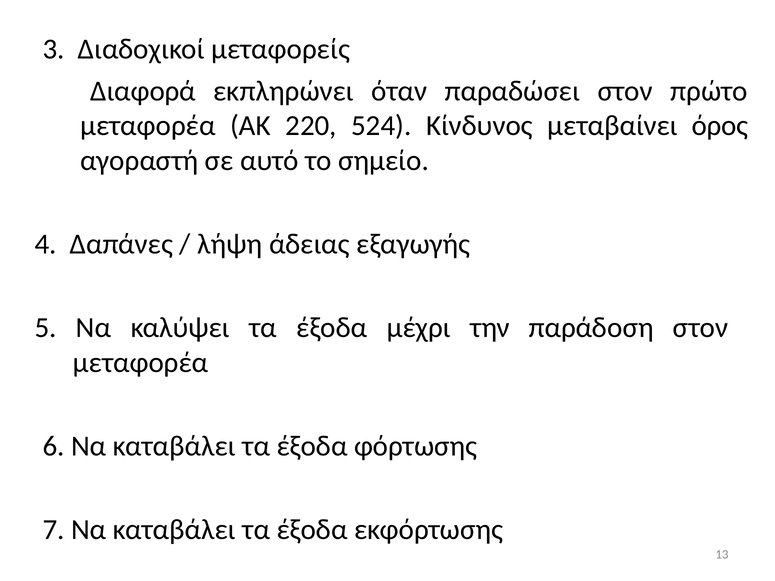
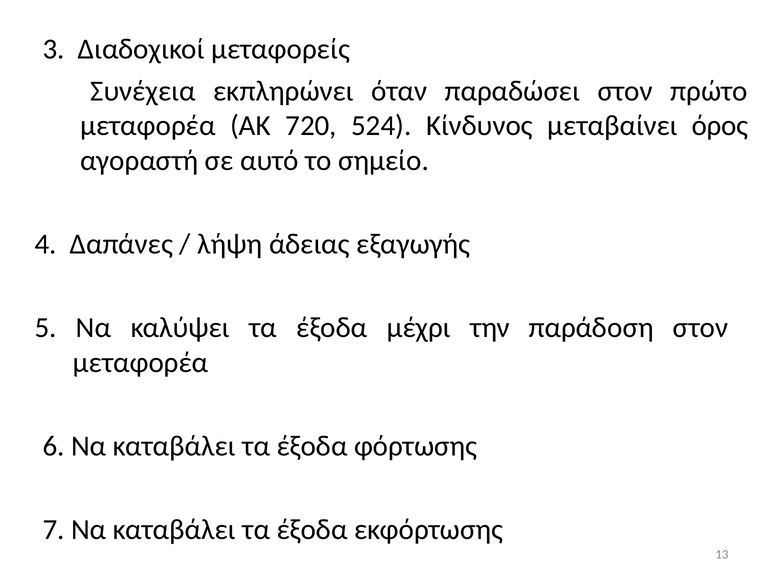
Διαφορά: Διαφορά -> Συνέχεια
220: 220 -> 720
